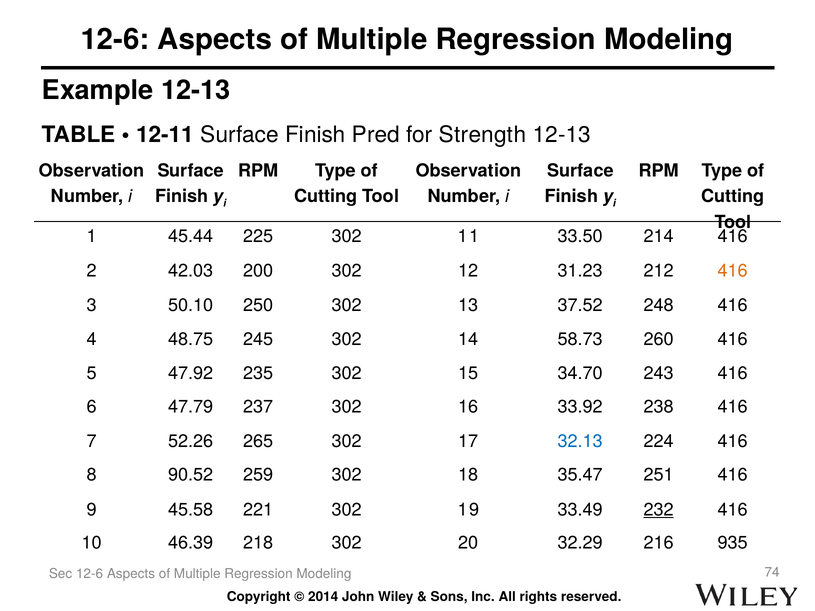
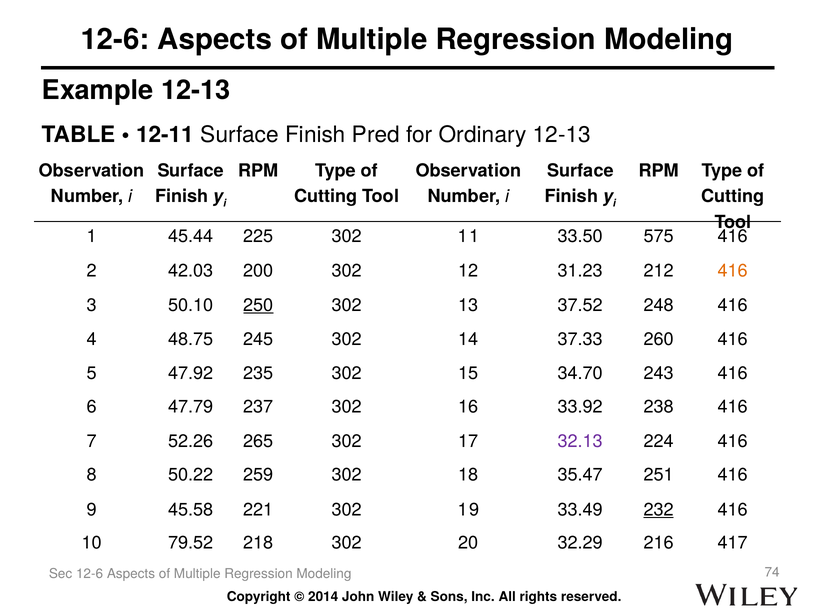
Strength: Strength -> Ordinary
214: 214 -> 575
250 underline: none -> present
58.73: 58.73 -> 37.33
32.13 colour: blue -> purple
90.52: 90.52 -> 50.22
46.39: 46.39 -> 79.52
935: 935 -> 417
